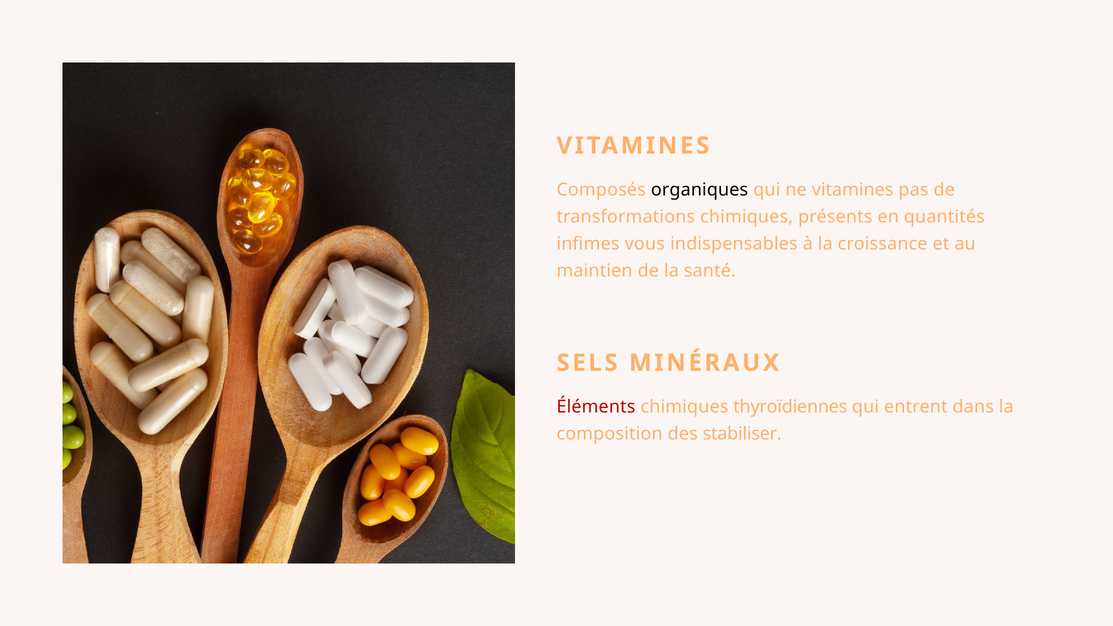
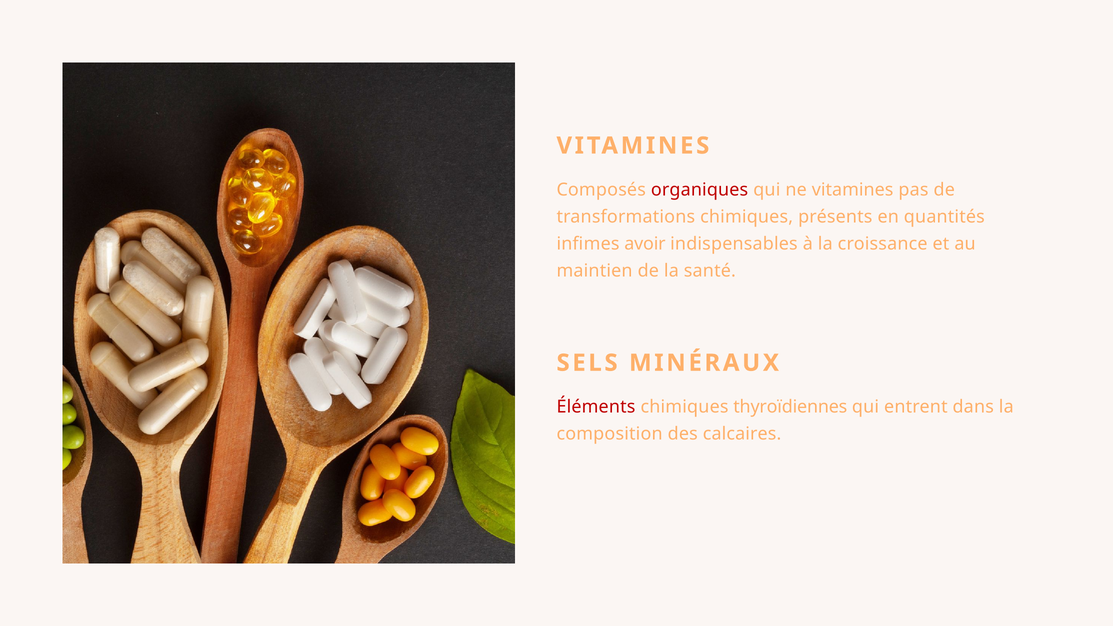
organiques colour: black -> red
vous: vous -> avoir
stabiliser: stabiliser -> calcaires
